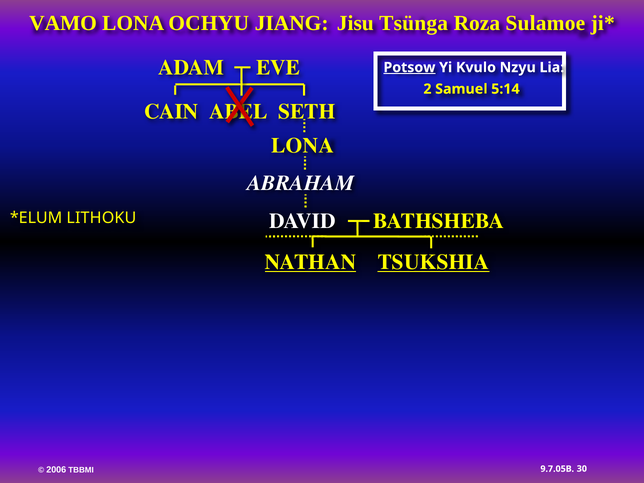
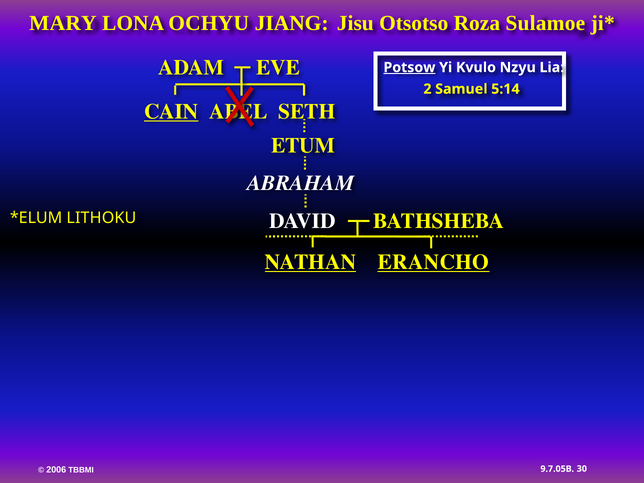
VAMO: VAMO -> MARY
Tsünga: Tsünga -> Otsotso
CAIN underline: none -> present
LONA at (303, 146): LONA -> ETUM
TSUKSHIA: TSUKSHIA -> ERANCHO
